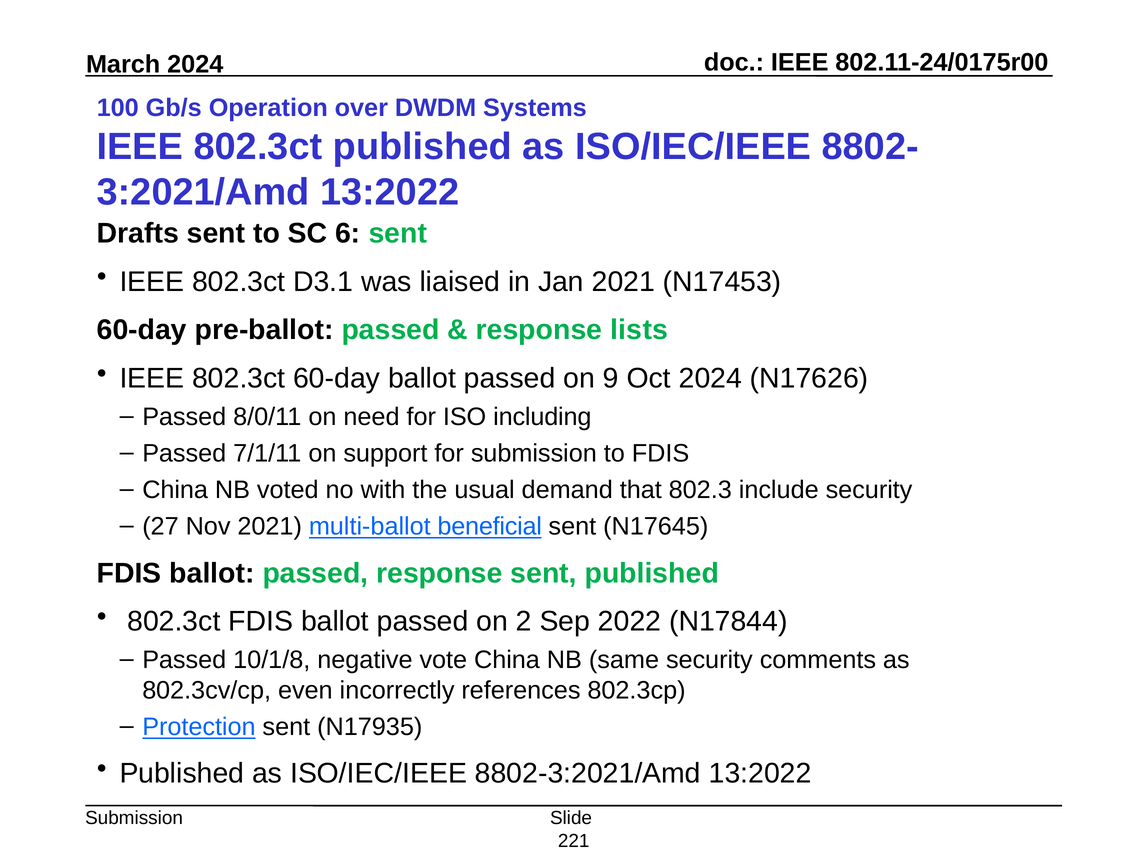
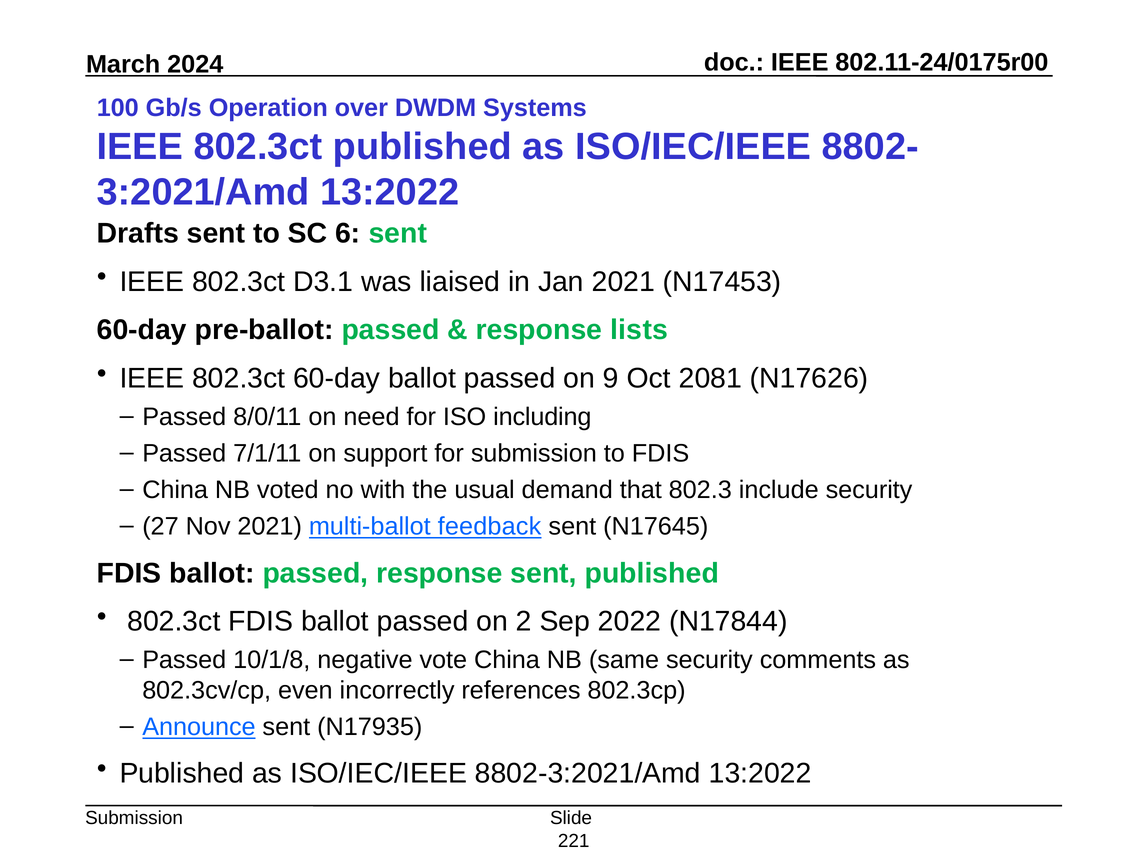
Oct 2024: 2024 -> 2081
beneficial: beneficial -> feedback
Protection: Protection -> Announce
